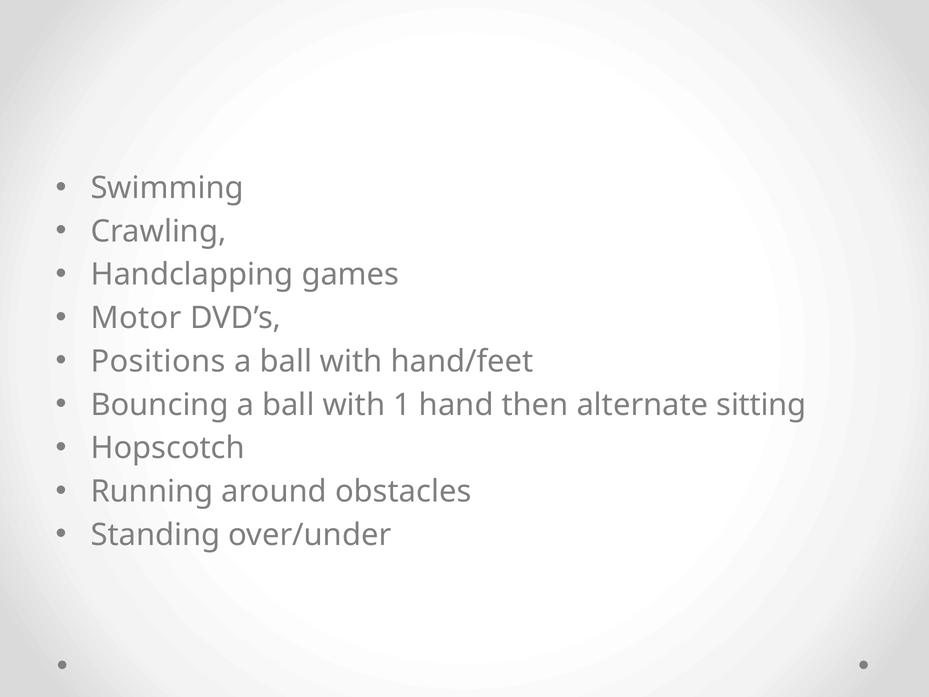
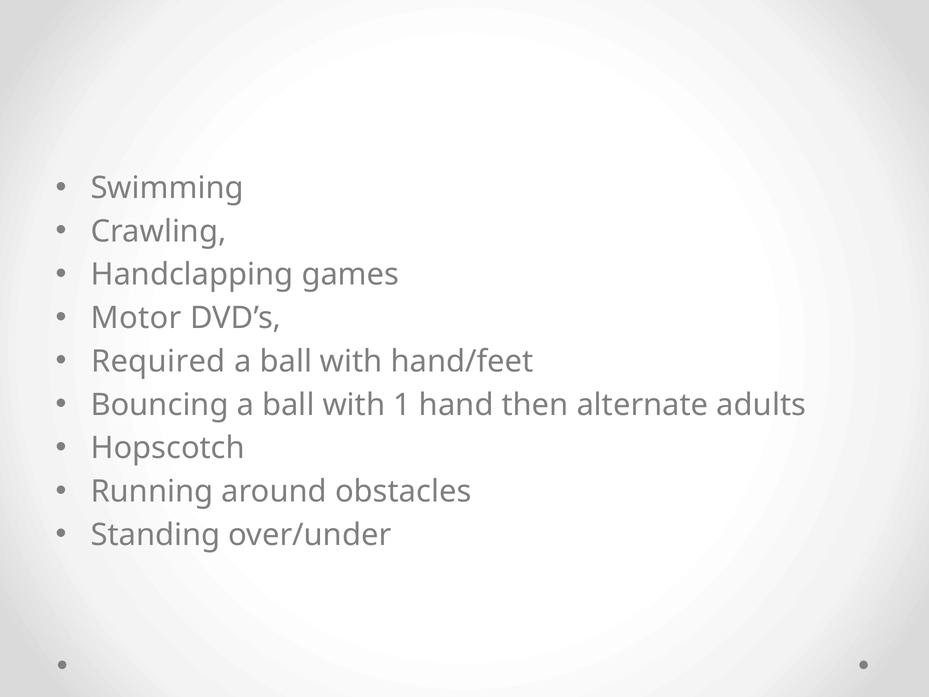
Positions: Positions -> Required
sitting: sitting -> adults
